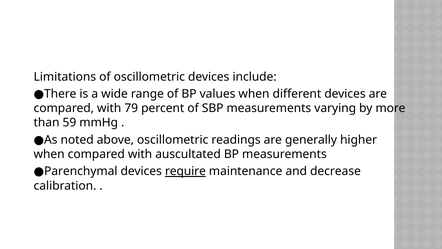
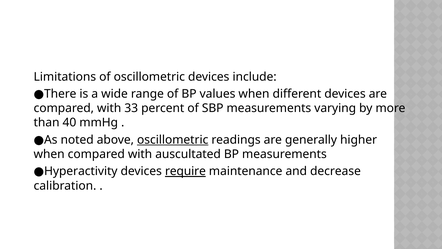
79: 79 -> 33
59: 59 -> 40
oscillometric at (173, 140) underline: none -> present
Parenchymal: Parenchymal -> Hyperactivity
